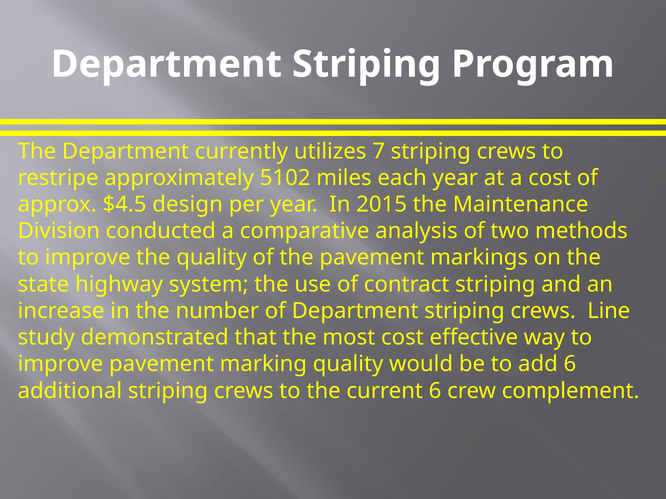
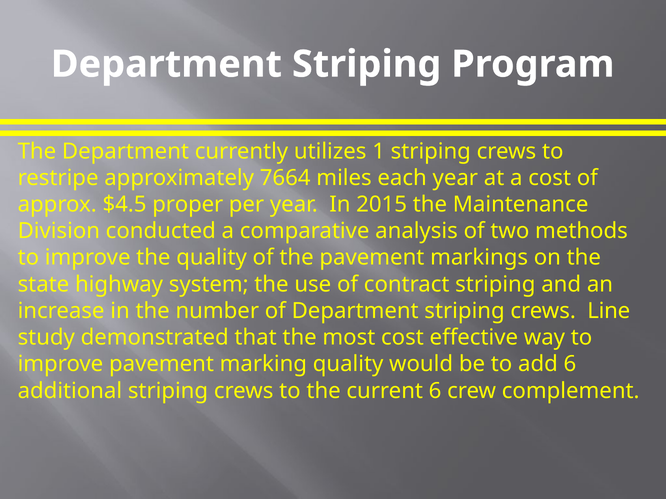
7: 7 -> 1
5102: 5102 -> 7664
design: design -> proper
